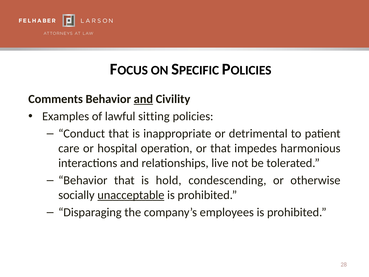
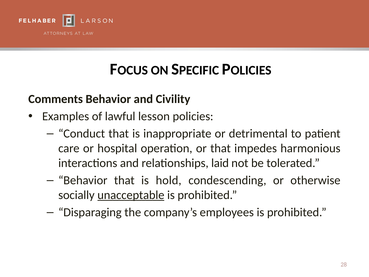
and at (143, 99) underline: present -> none
sitting: sitting -> lesson
live: live -> laid
